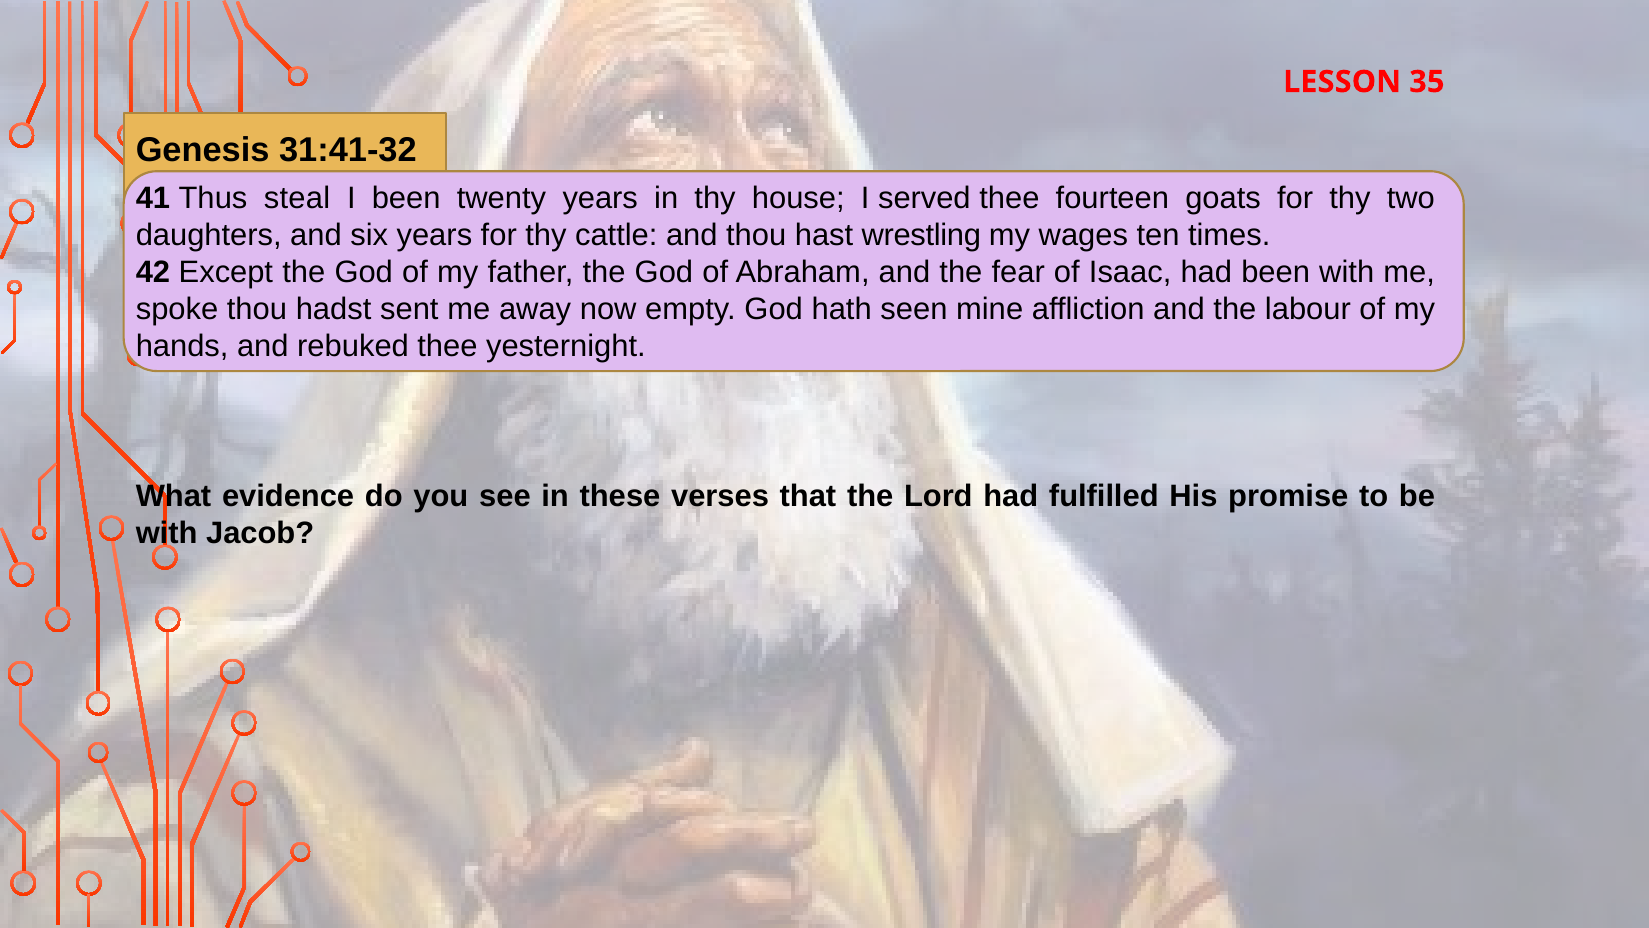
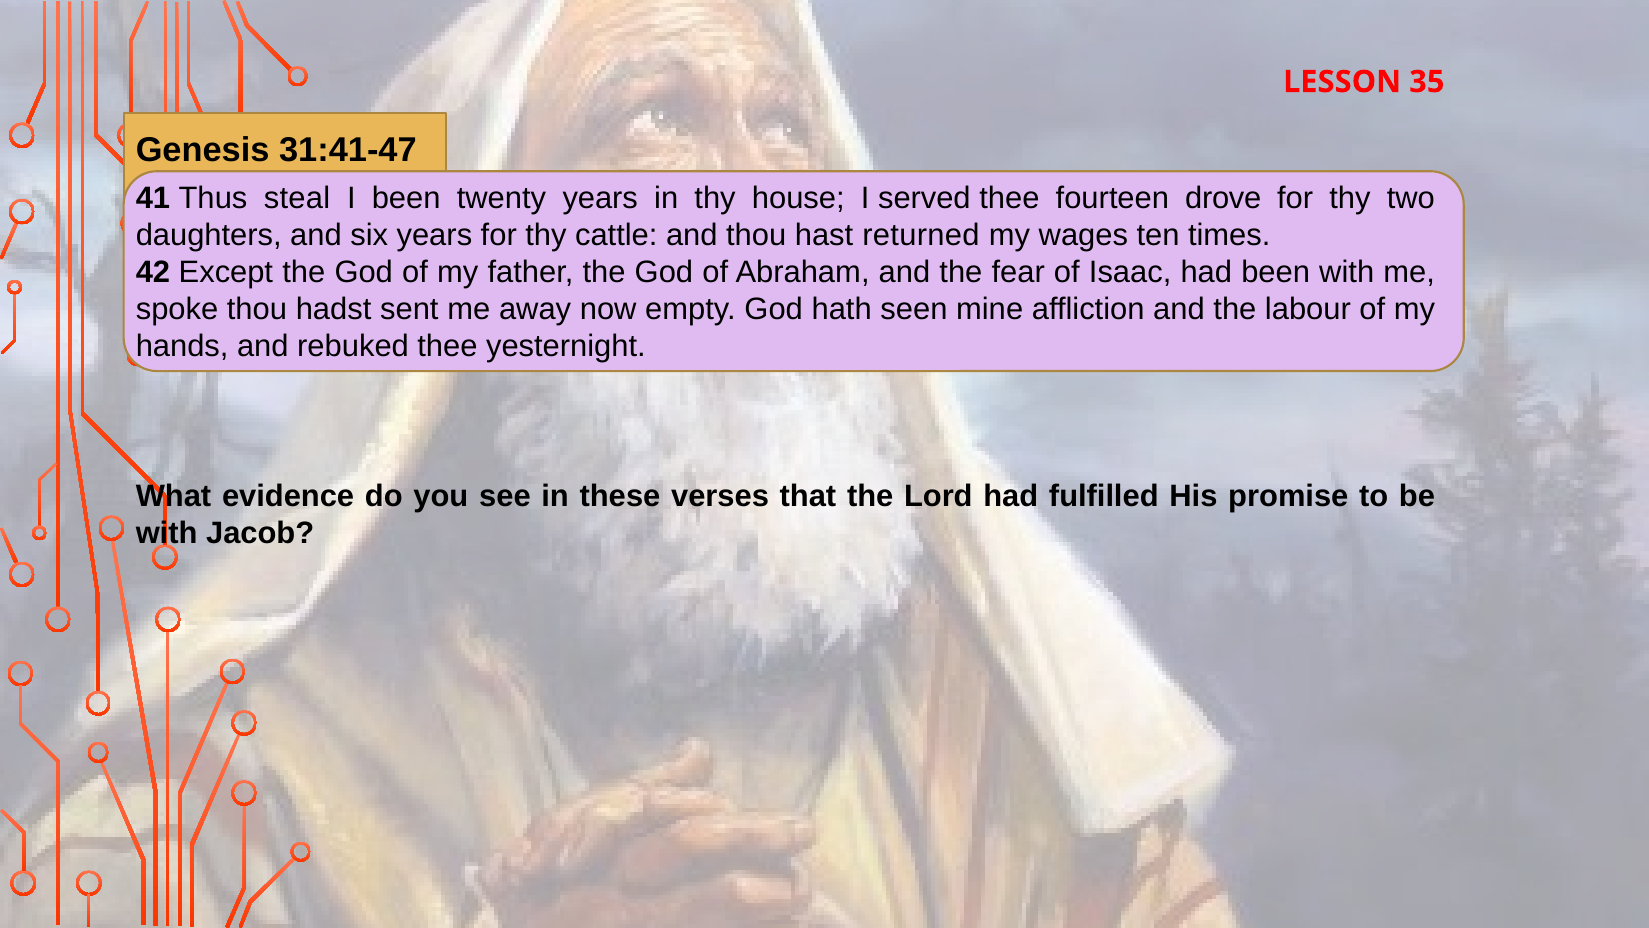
31:41-32: 31:41-32 -> 31:41-47
goats: goats -> drove
wrestling: wrestling -> returned
